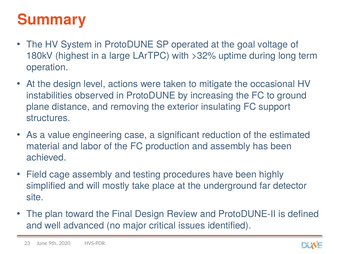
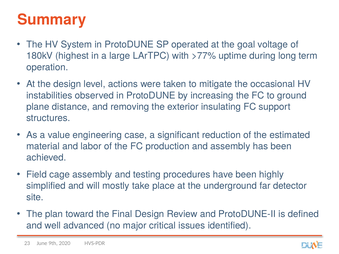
>32%: >32% -> >77%
